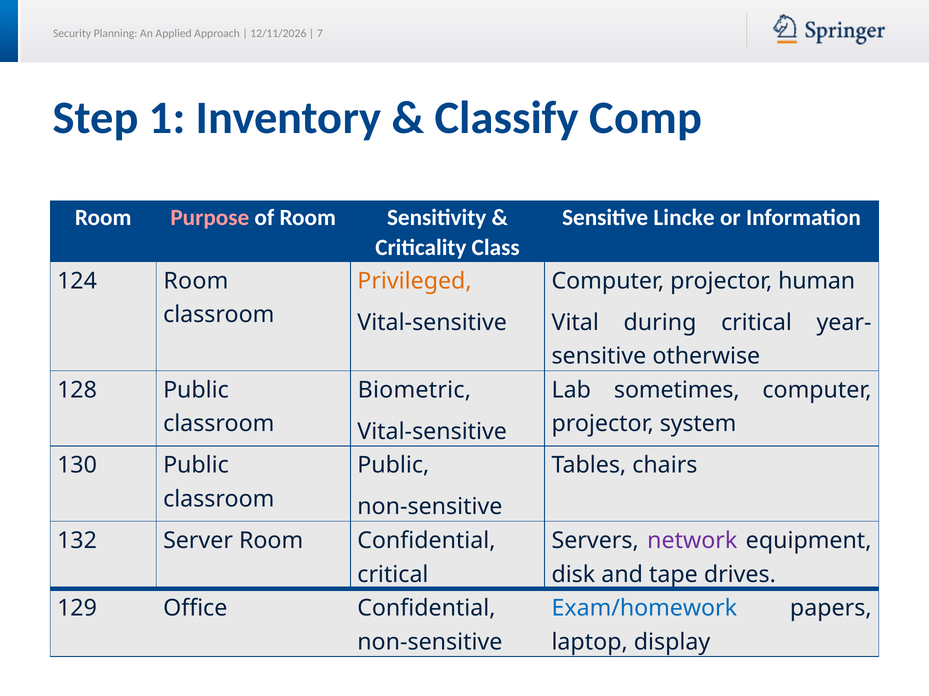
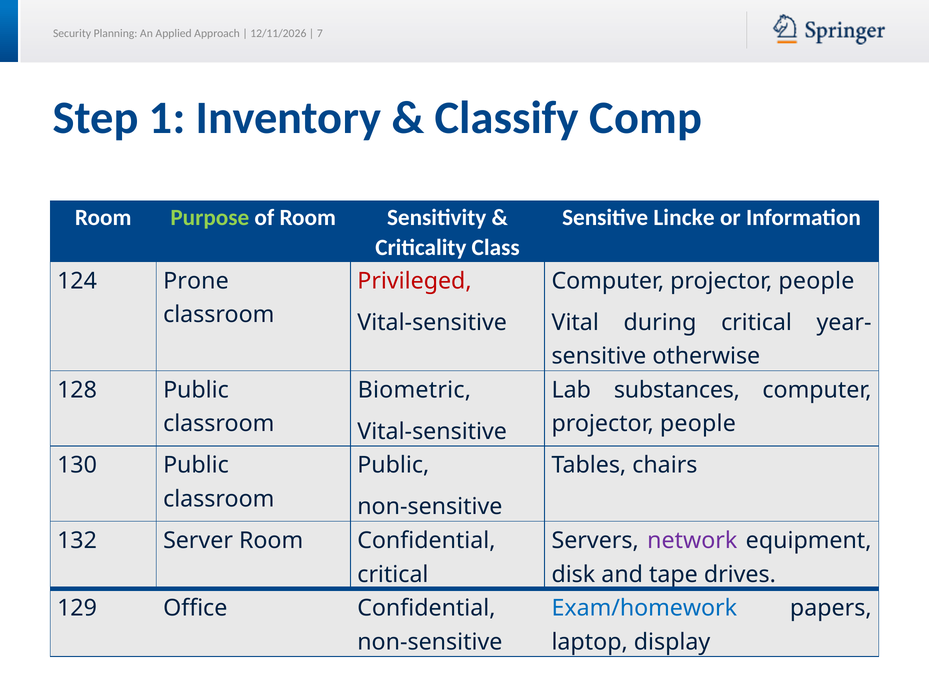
Purpose colour: pink -> light green
124 Room: Room -> Prone
Privileged colour: orange -> red
human at (817, 281): human -> people
sometimes: sometimes -> substances
system at (698, 424): system -> people
